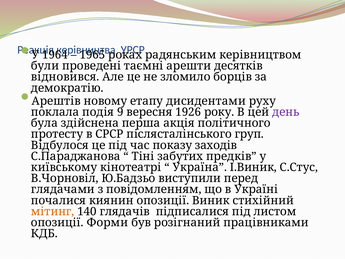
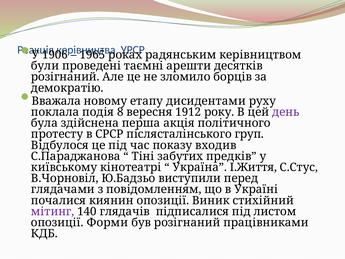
1964: 1964 -> 1906
відновився at (65, 77): відновився -> розігнаний
Арештів: Арештів -> Вважала
9: 9 -> 8
1926: 1926 -> 1912
заходів: заходів -> входив
І.Виник: І.Виник -> І.Життя
мітинг colour: orange -> purple
